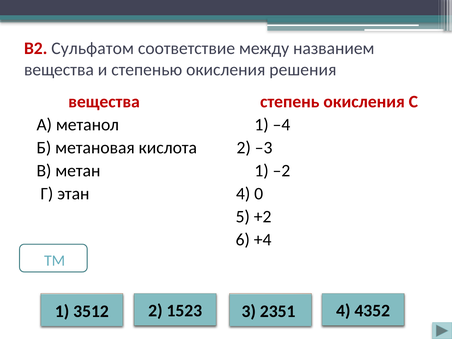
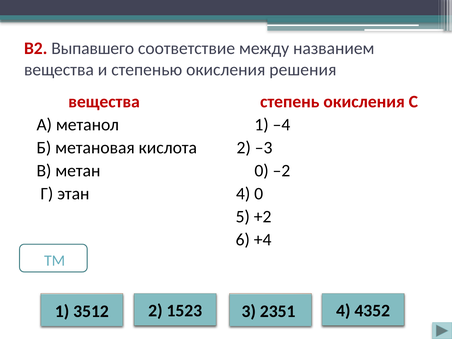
Сульфатом: Сульфатом -> Выпавшего
метан 1: 1 -> 0
